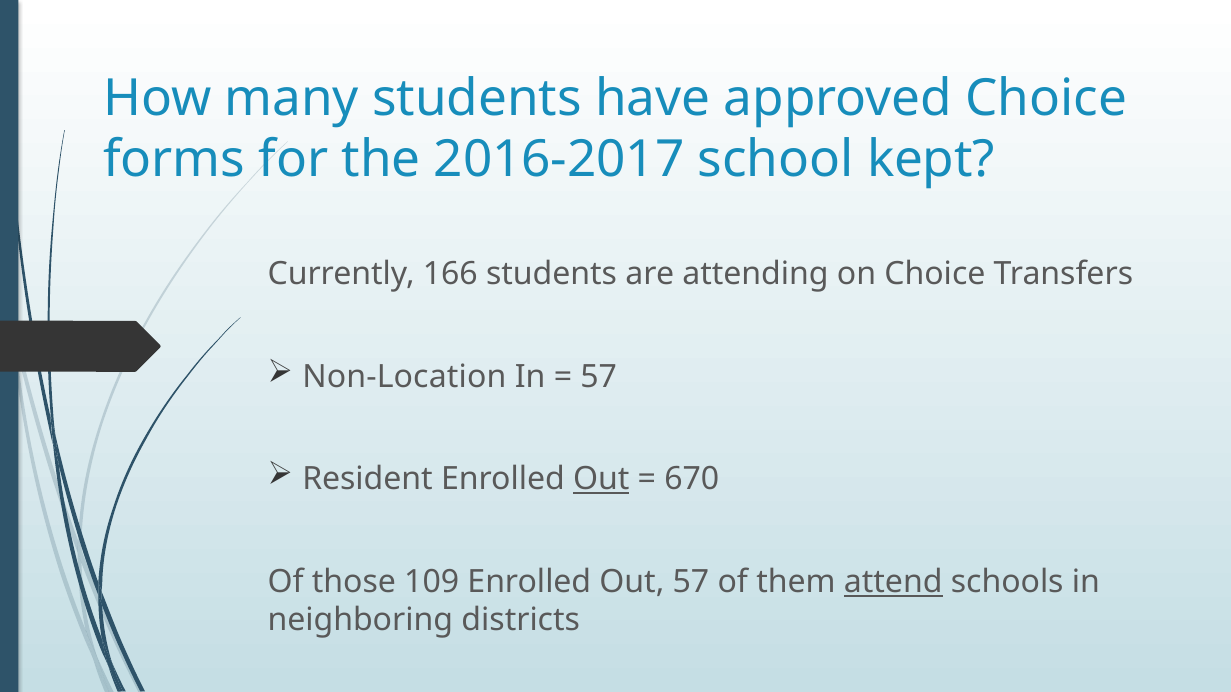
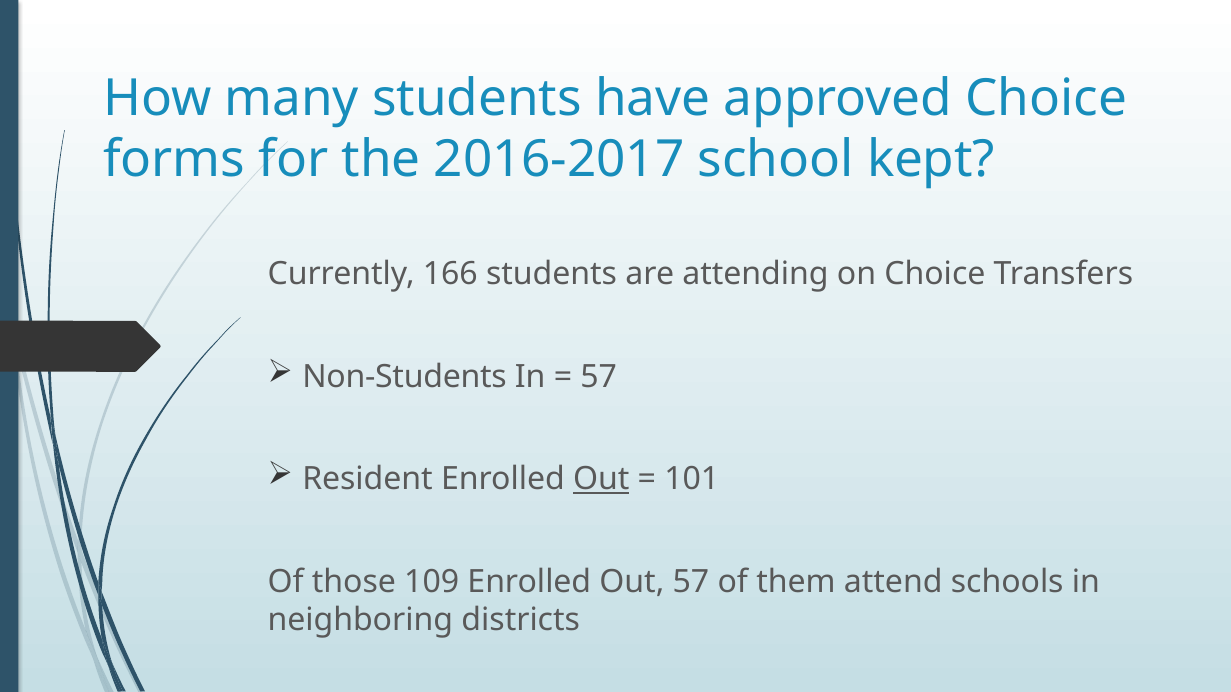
Non-Location: Non-Location -> Non-Students
670: 670 -> 101
attend underline: present -> none
